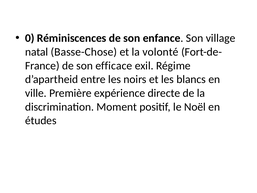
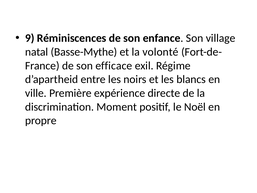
0: 0 -> 9
Basse-Chose: Basse-Chose -> Basse-Mythe
études: études -> propre
